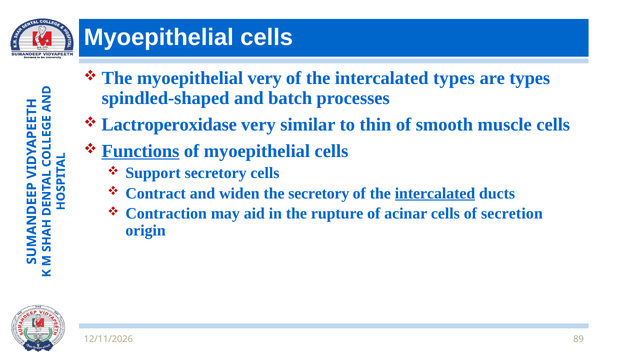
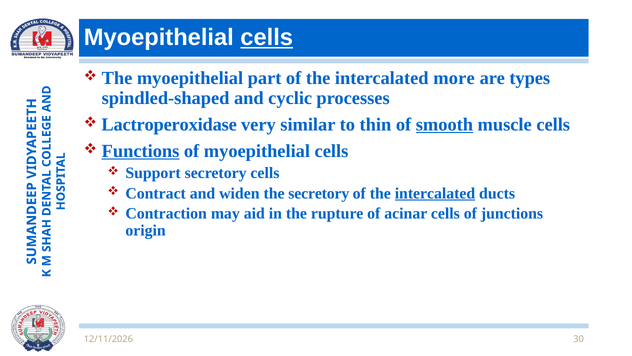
cells at (267, 38) underline: none -> present
myoepithelial very: very -> part
intercalated types: types -> more
batch: batch -> cyclic
smooth underline: none -> present
secretion: secretion -> junctions
89: 89 -> 30
